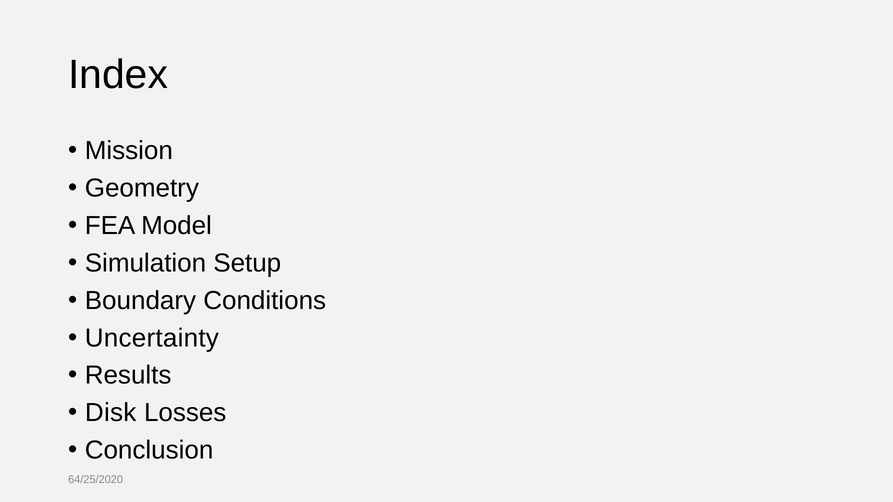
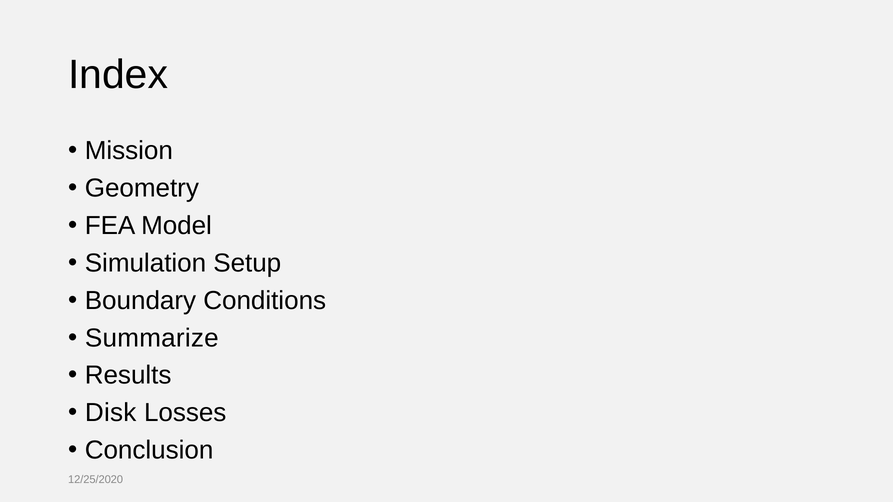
Uncertainty: Uncertainty -> Summarize
64/25/2020: 64/25/2020 -> 12/25/2020
